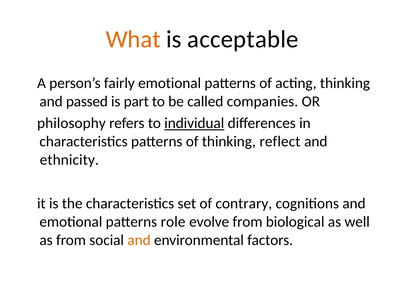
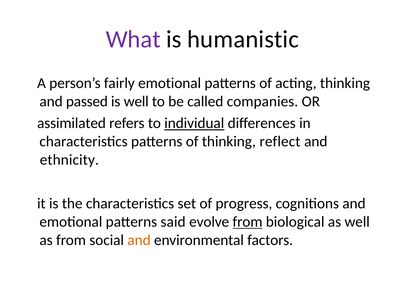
What colour: orange -> purple
acceptable: acceptable -> humanistic
is part: part -> well
philosophy: philosophy -> assimilated
contrary: contrary -> progress
role: role -> said
from at (248, 222) underline: none -> present
